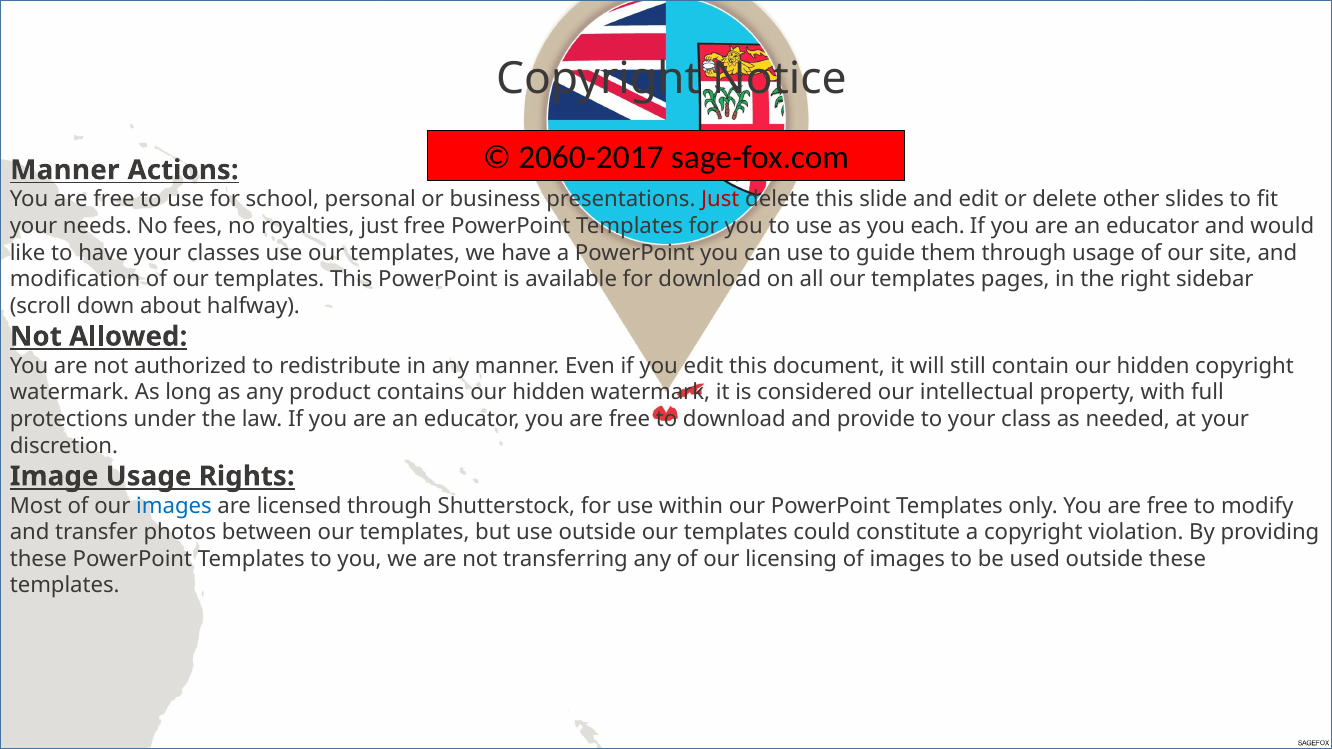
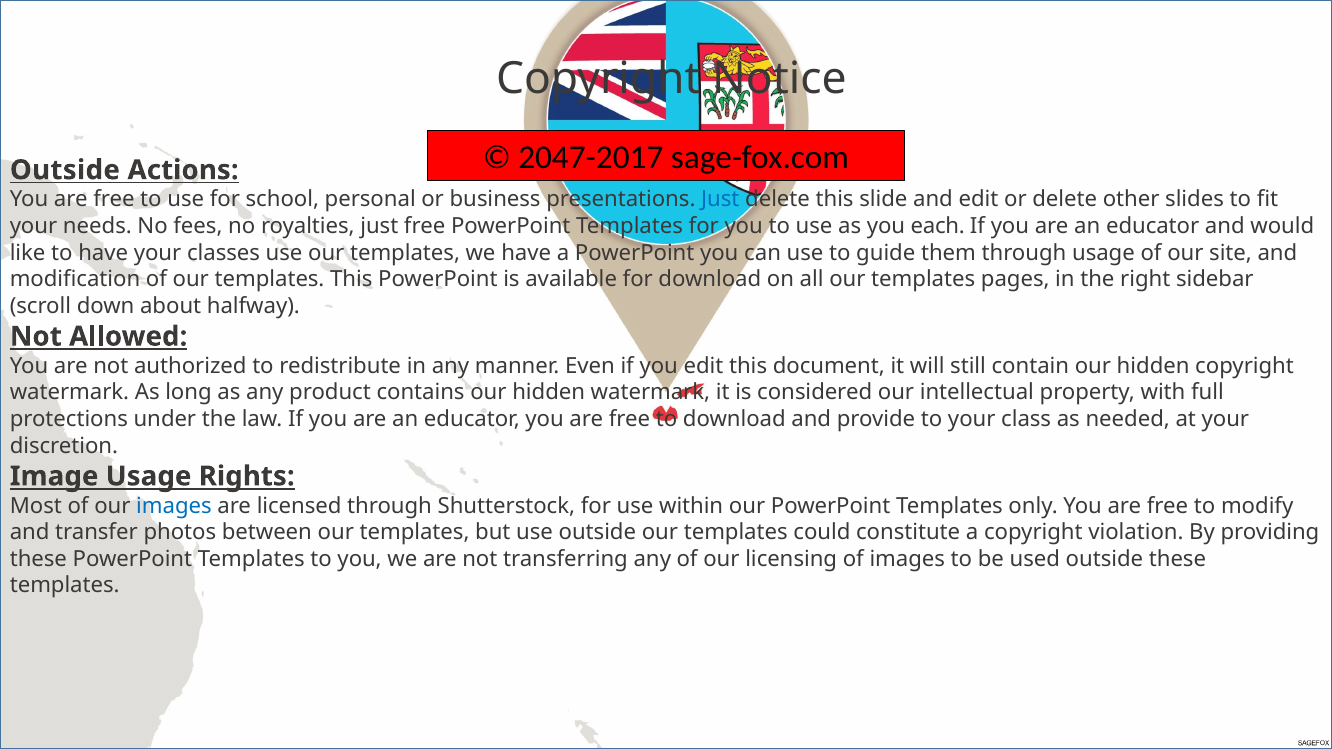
2060-2017: 2060-2017 -> 2047-2017
Manner at (65, 170): Manner -> Outside
Just at (720, 200) colour: red -> blue
